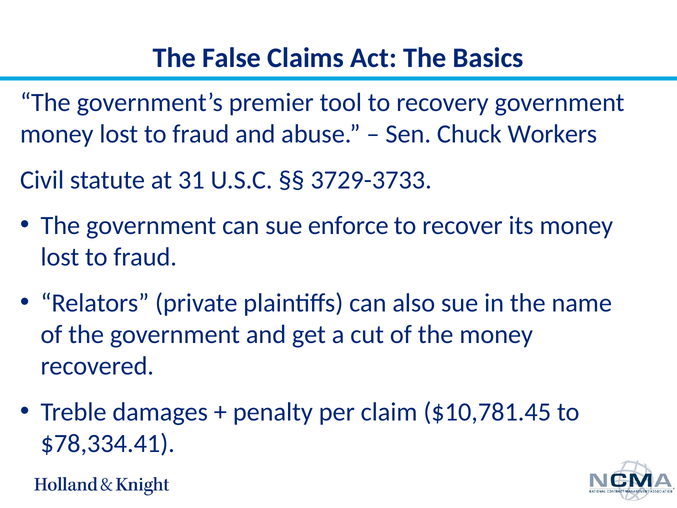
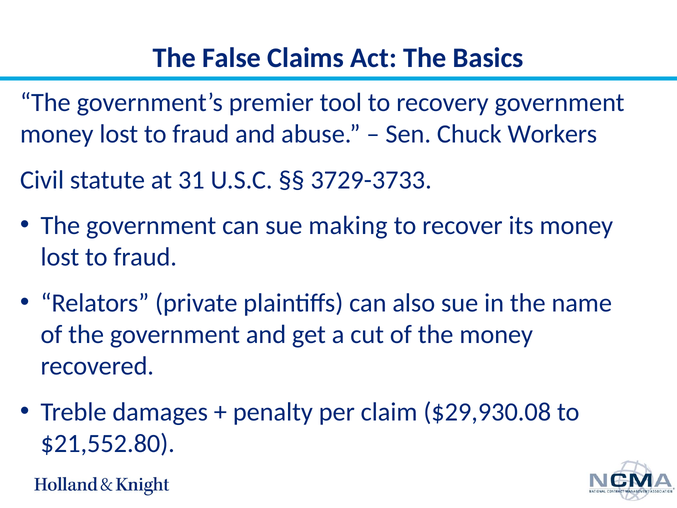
enforce: enforce -> making
$10,781.45: $10,781.45 -> $29,930.08
$78,334.41: $78,334.41 -> $21,552.80
